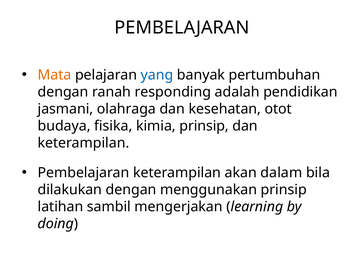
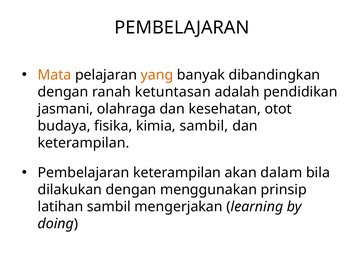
yang colour: blue -> orange
pertumbuhan: pertumbuhan -> dibandingkan
responding: responding -> ketuntasan
kimia prinsip: prinsip -> sambil
